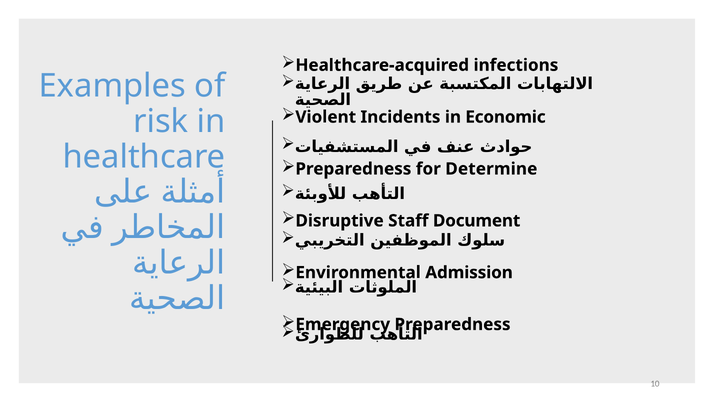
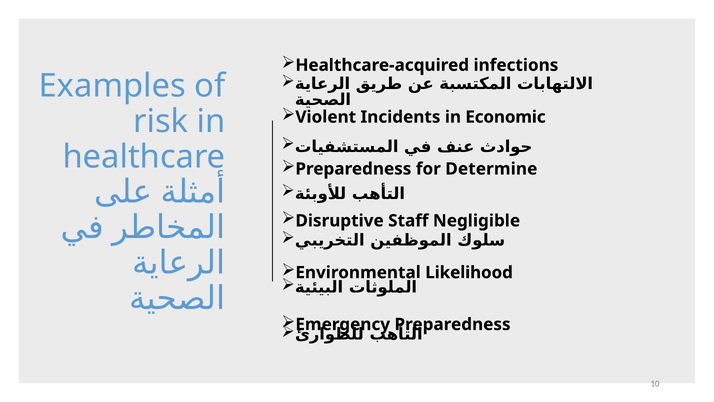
Document: Document -> Negligible
Admission: Admission -> Likelihood
